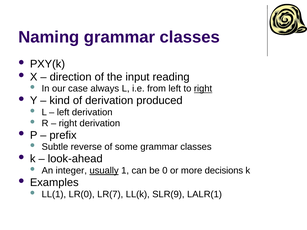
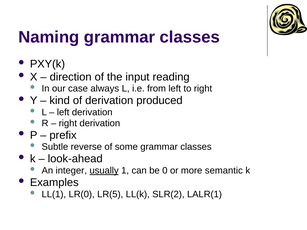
right at (203, 89) underline: present -> none
decisions: decisions -> semantic
LR(7: LR(7 -> LR(5
SLR(9: SLR(9 -> SLR(2
